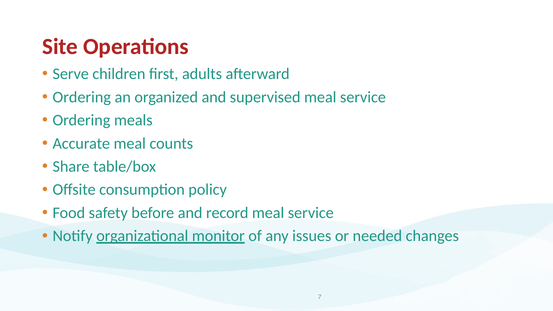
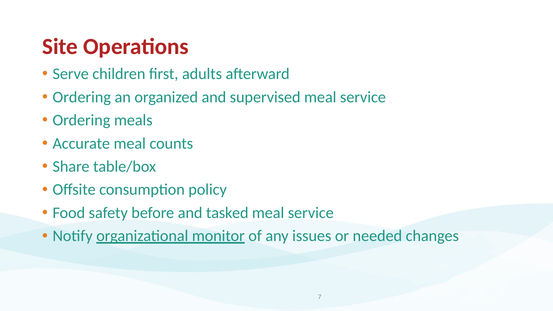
record: record -> tasked
